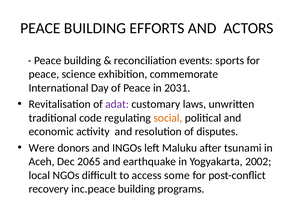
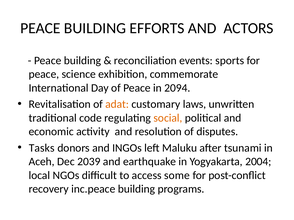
2031: 2031 -> 2094
adat colour: purple -> orange
Were: Were -> Tasks
2065: 2065 -> 2039
2002: 2002 -> 2004
